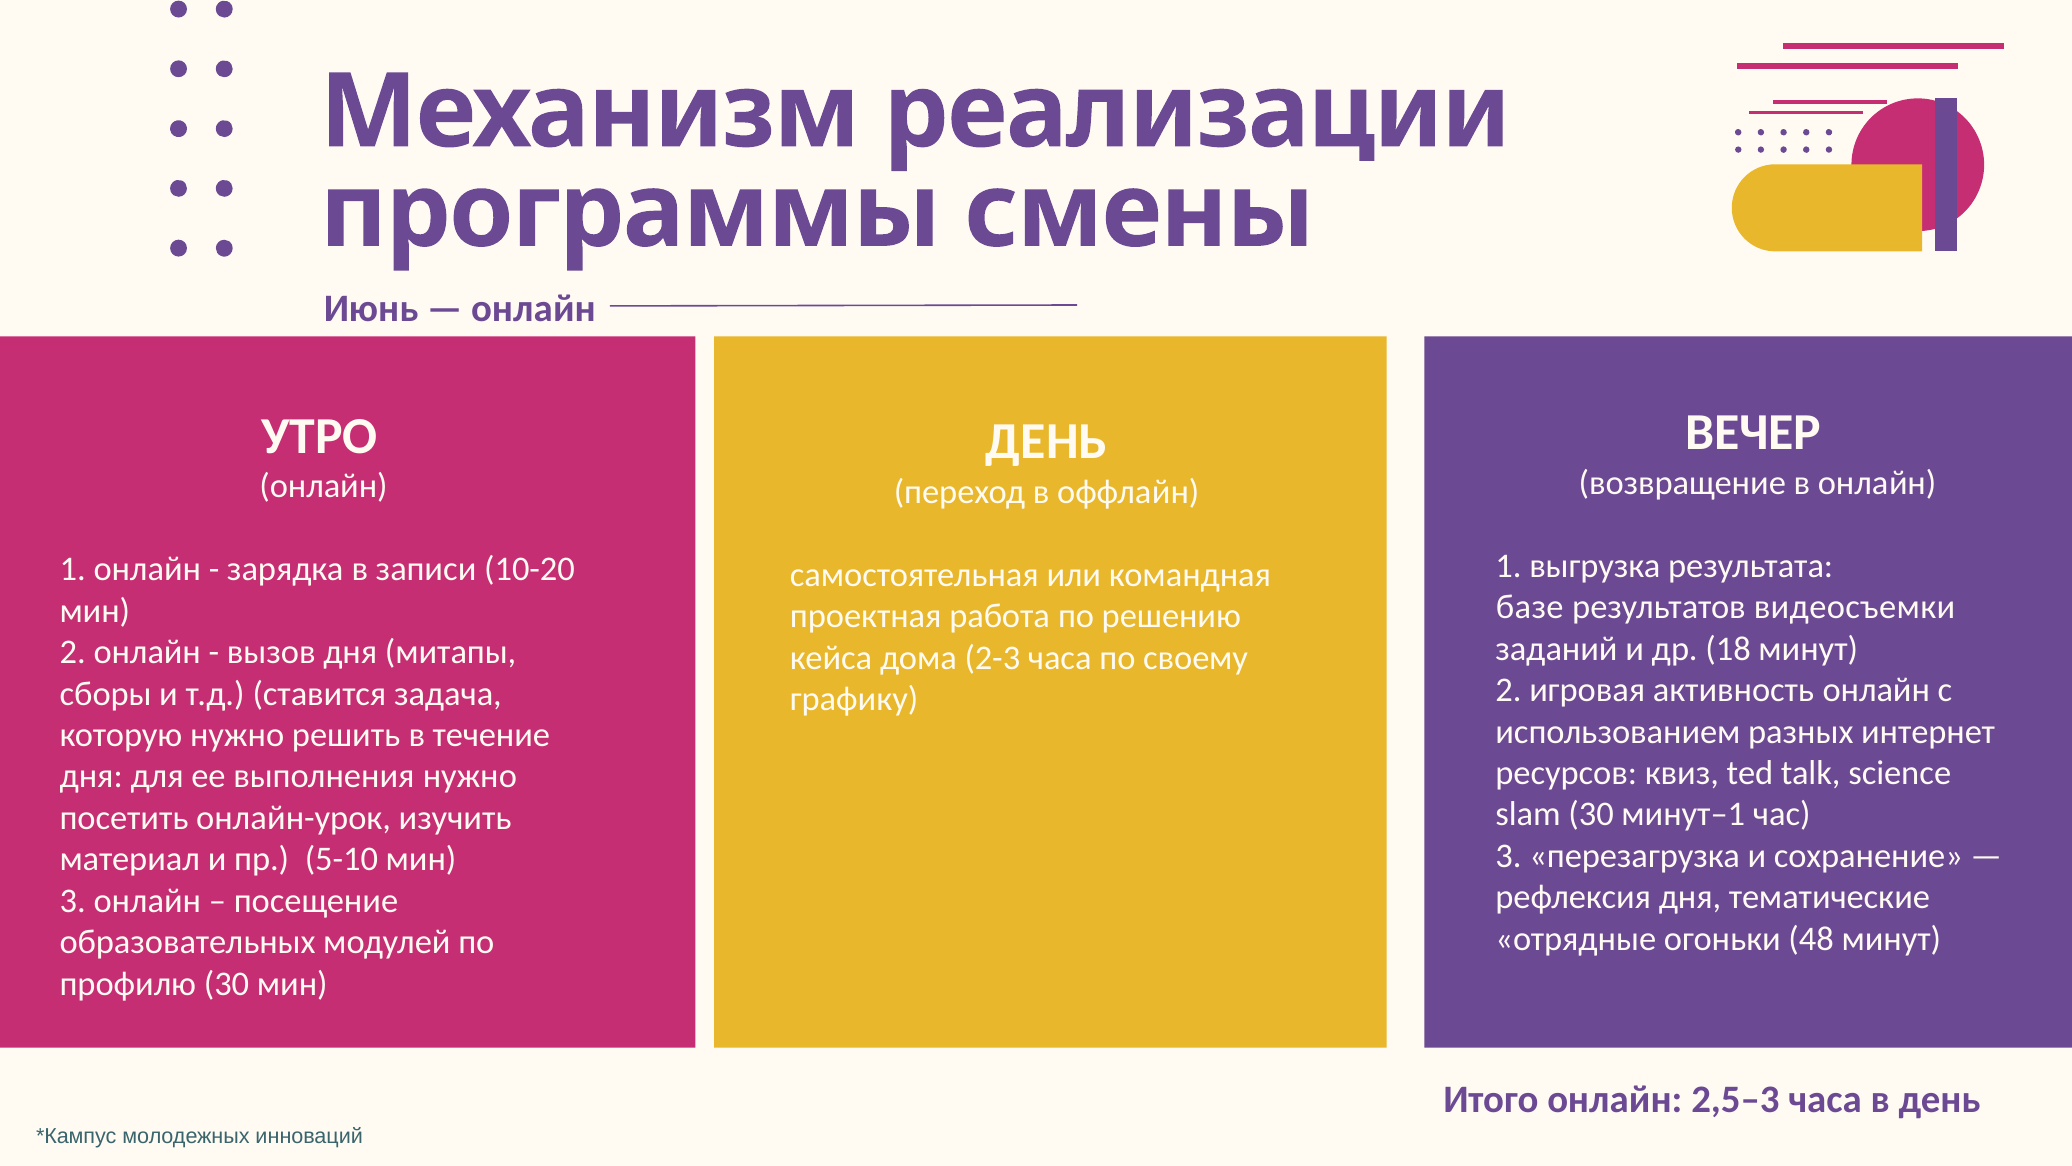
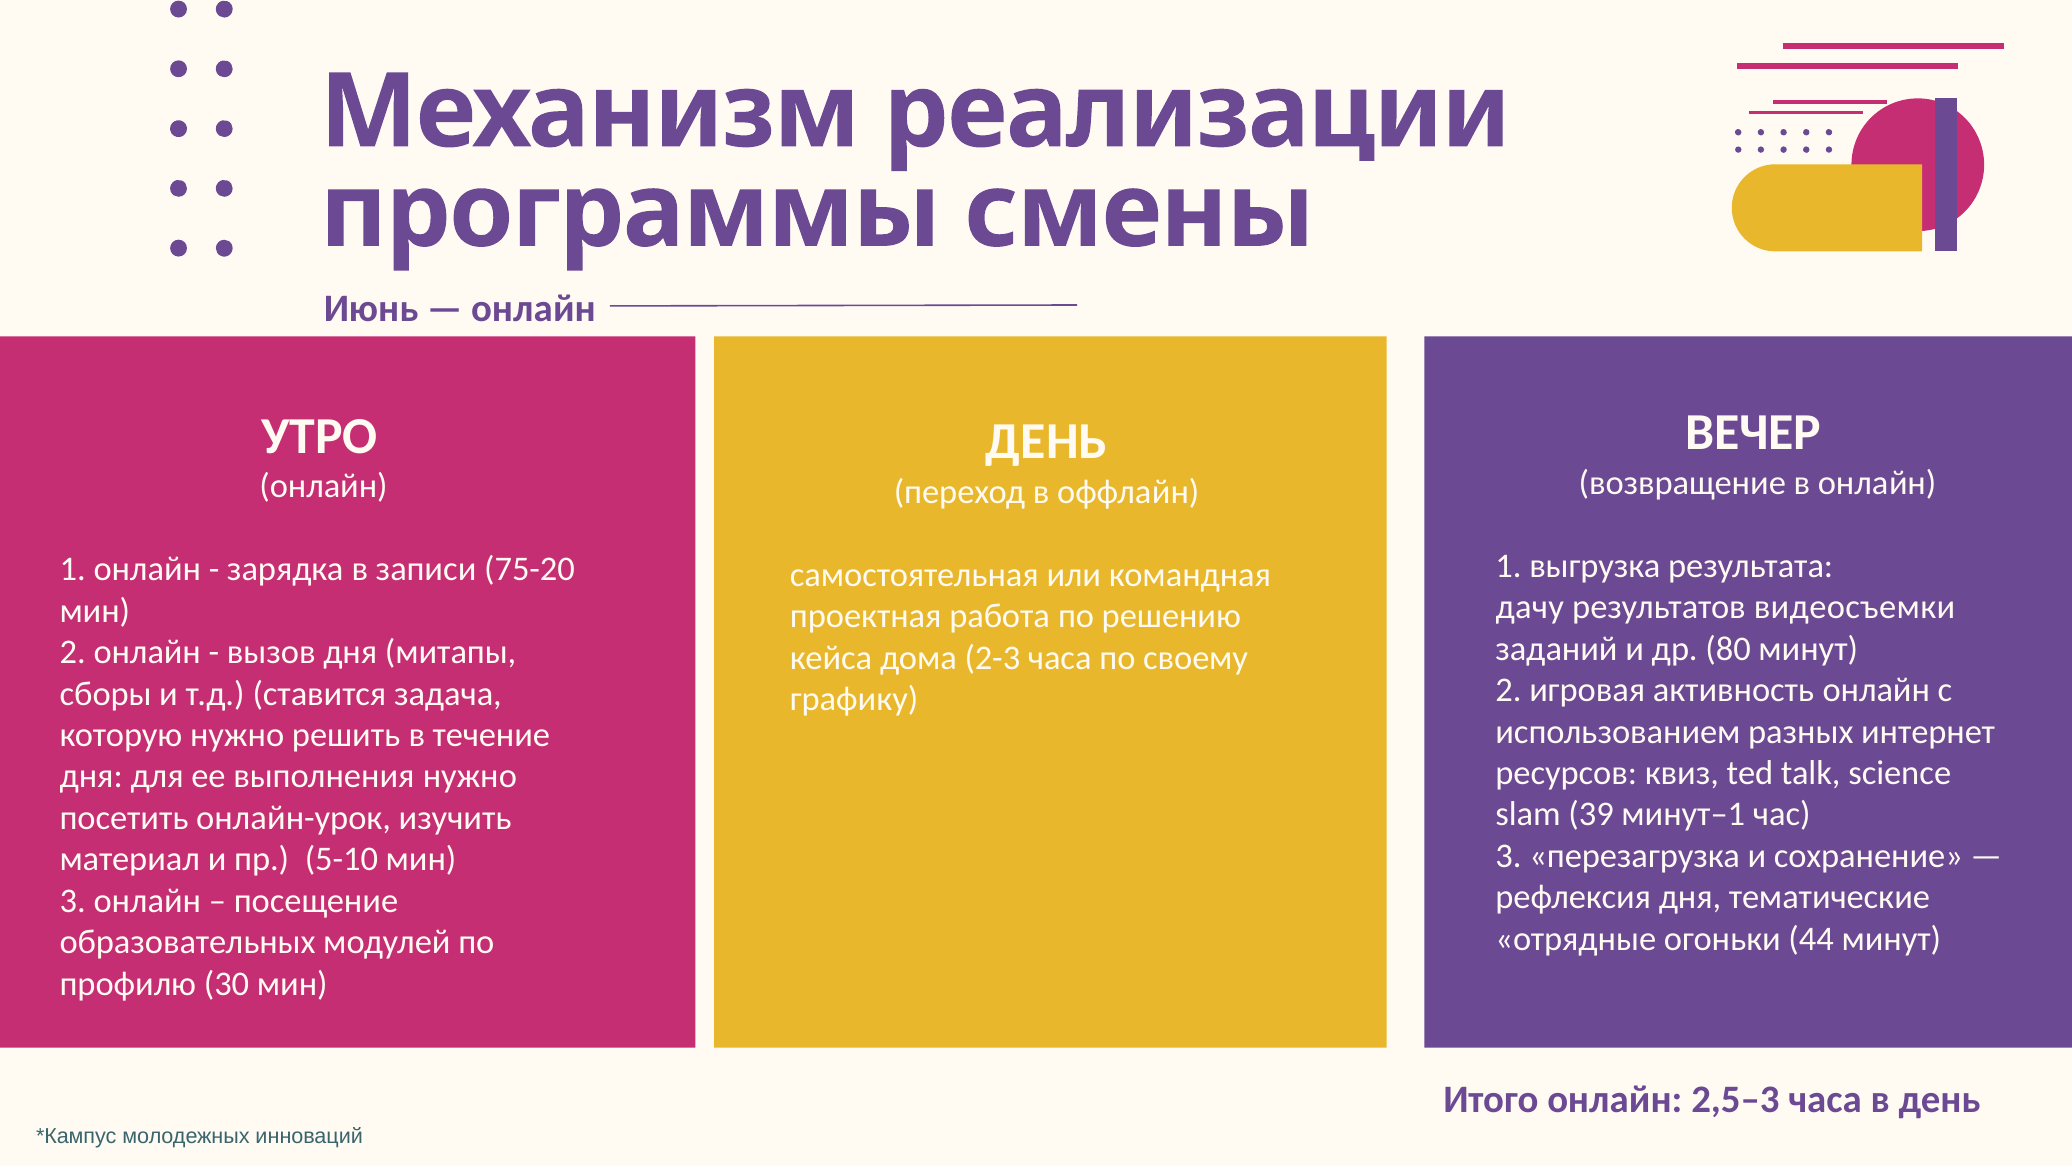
10-20: 10-20 -> 75-20
базе: базе -> дачу
18: 18 -> 80
slam 30: 30 -> 39
48: 48 -> 44
